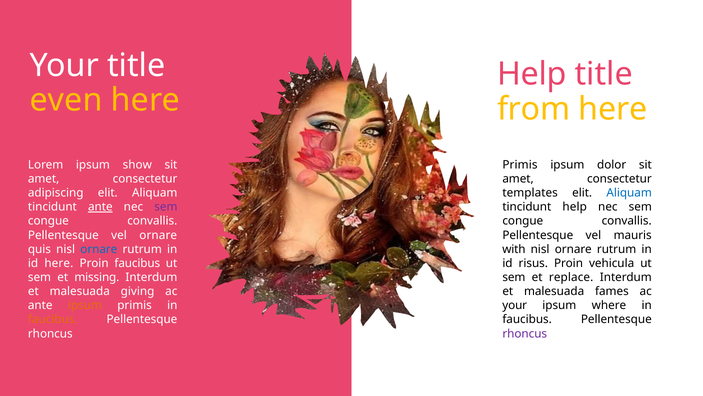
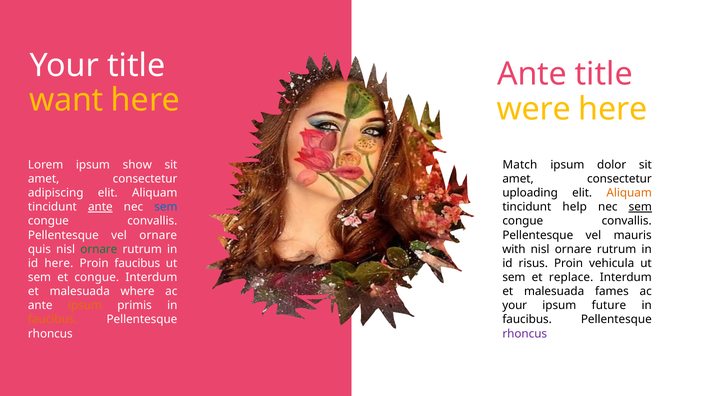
Help at (532, 74): Help -> Ante
even: even -> want
from: from -> were
Primis at (520, 165): Primis -> Match
templates: templates -> uploading
Aliquam at (629, 193) colour: blue -> orange
sem at (166, 207) colour: purple -> blue
sem at (640, 207) underline: none -> present
ornare at (99, 249) colour: blue -> green
et missing: missing -> congue
giving: giving -> where
where: where -> future
